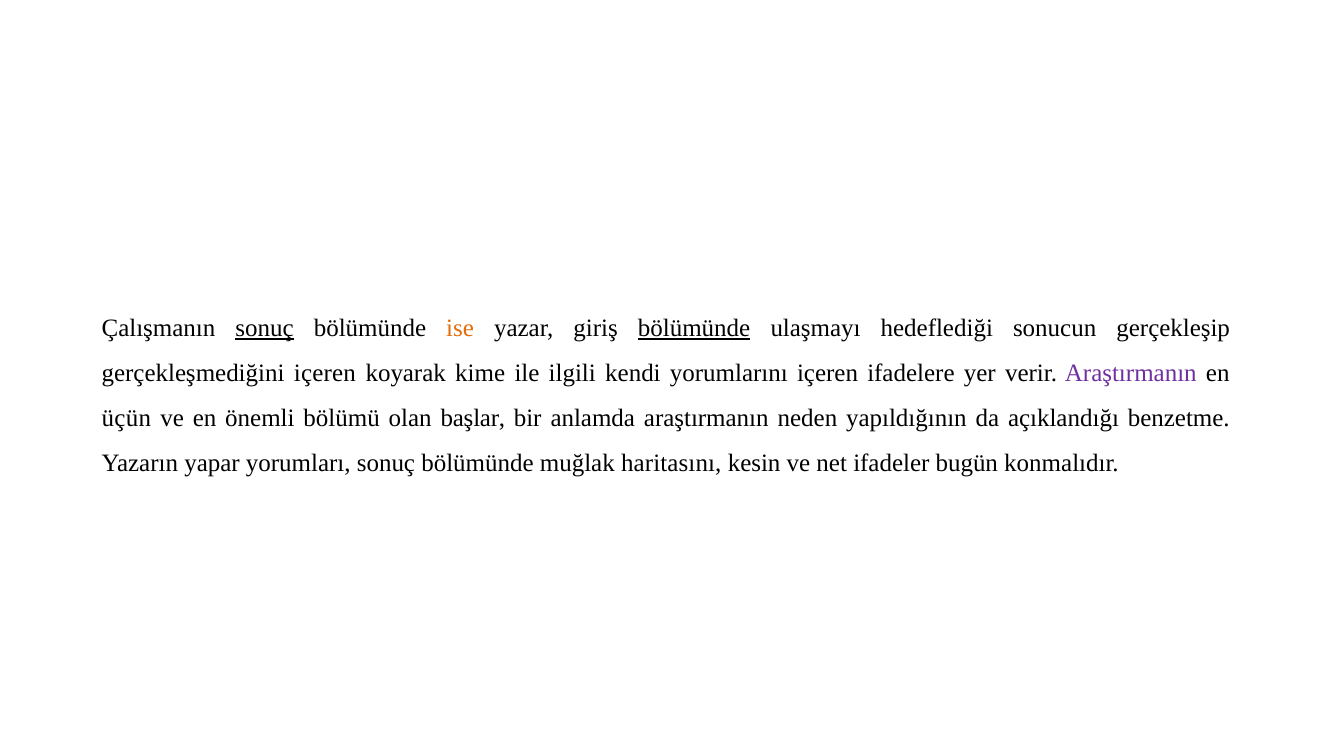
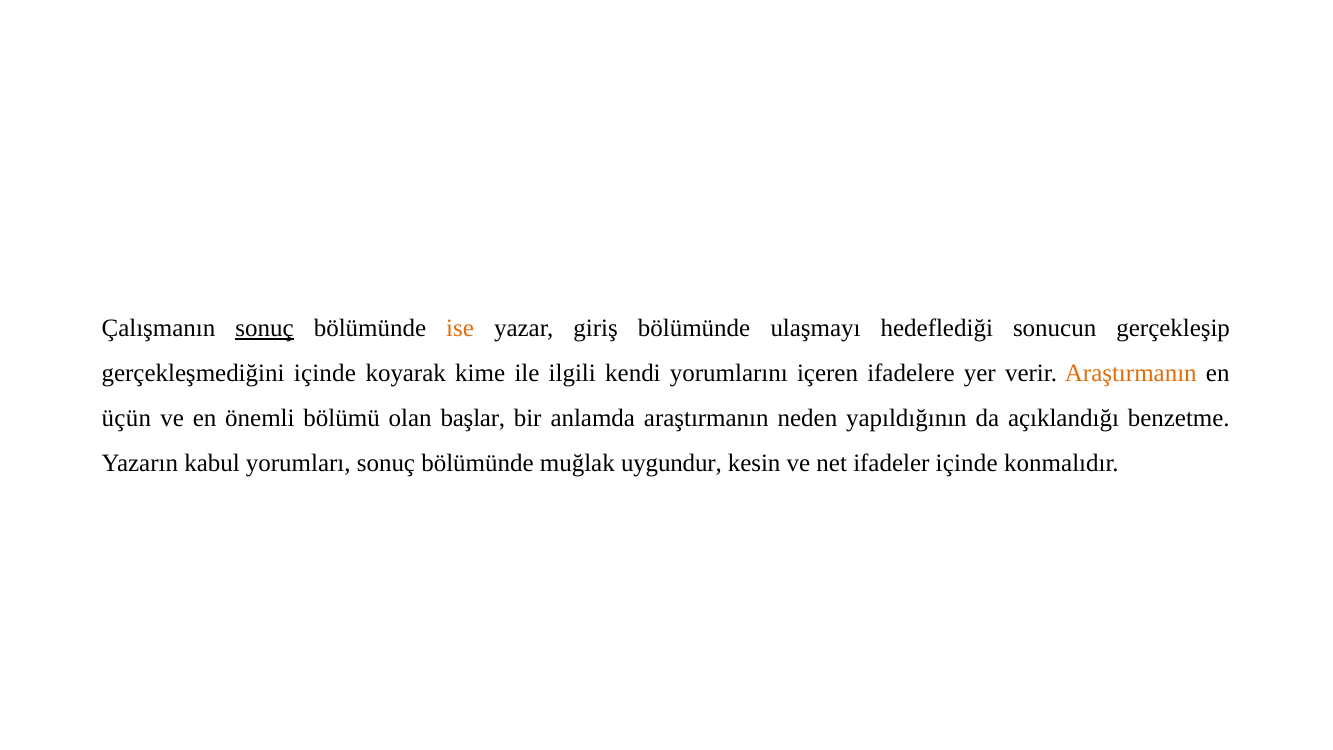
bölümünde at (694, 328) underline: present -> none
gerçekleşmediğini içeren: içeren -> içinde
Araştırmanın at (1131, 373) colour: purple -> orange
yapar: yapar -> kabul
haritasını: haritasını -> uygundur
ifadeler bugün: bugün -> içinde
